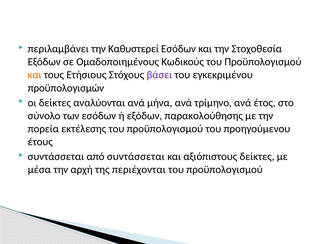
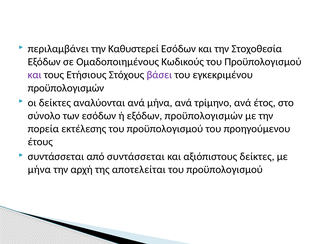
και at (35, 75) colour: orange -> purple
εξόδων παρακολούθησης: παρακολούθησης -> προϋπολογισμών
μέσα at (39, 169): μέσα -> μήνα
περιέχονται: περιέχονται -> αποτελείται
